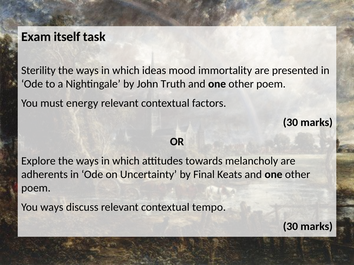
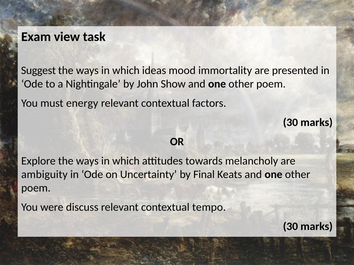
itself: itself -> view
Sterility: Sterility -> Suggest
Truth: Truth -> Show
adherents: adherents -> ambiguity
You ways: ways -> were
